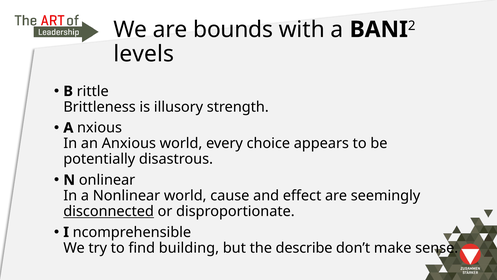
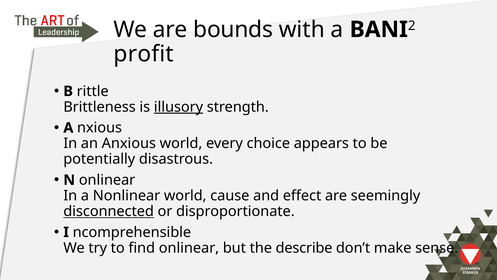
levels: levels -> profit
illusory underline: none -> present
find building: building -> onlinear
